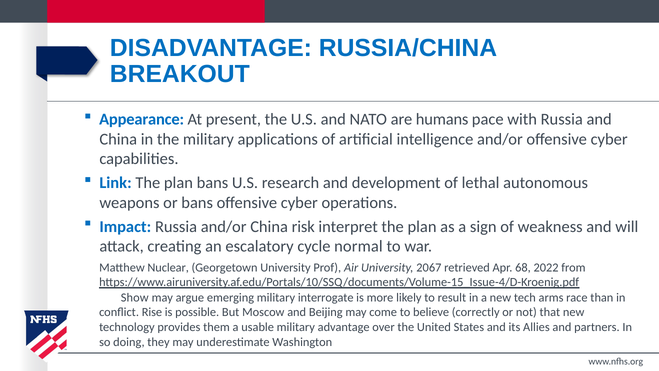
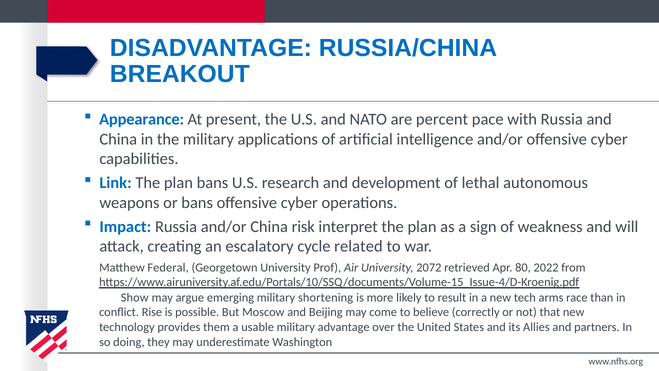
humans: humans -> percent
normal: normal -> related
Nuclear: Nuclear -> Federal
2067: 2067 -> 2072
68: 68 -> 80
interrogate: interrogate -> shortening
